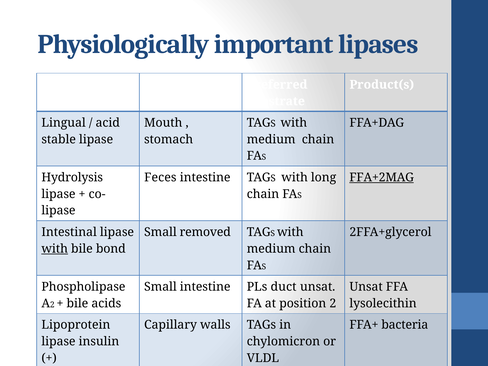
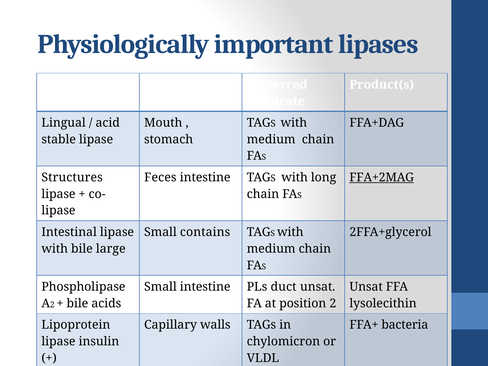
Hydrolysis: Hydrolysis -> Structures
removed: removed -> contains
with at (55, 249) underline: present -> none
bond: bond -> large
